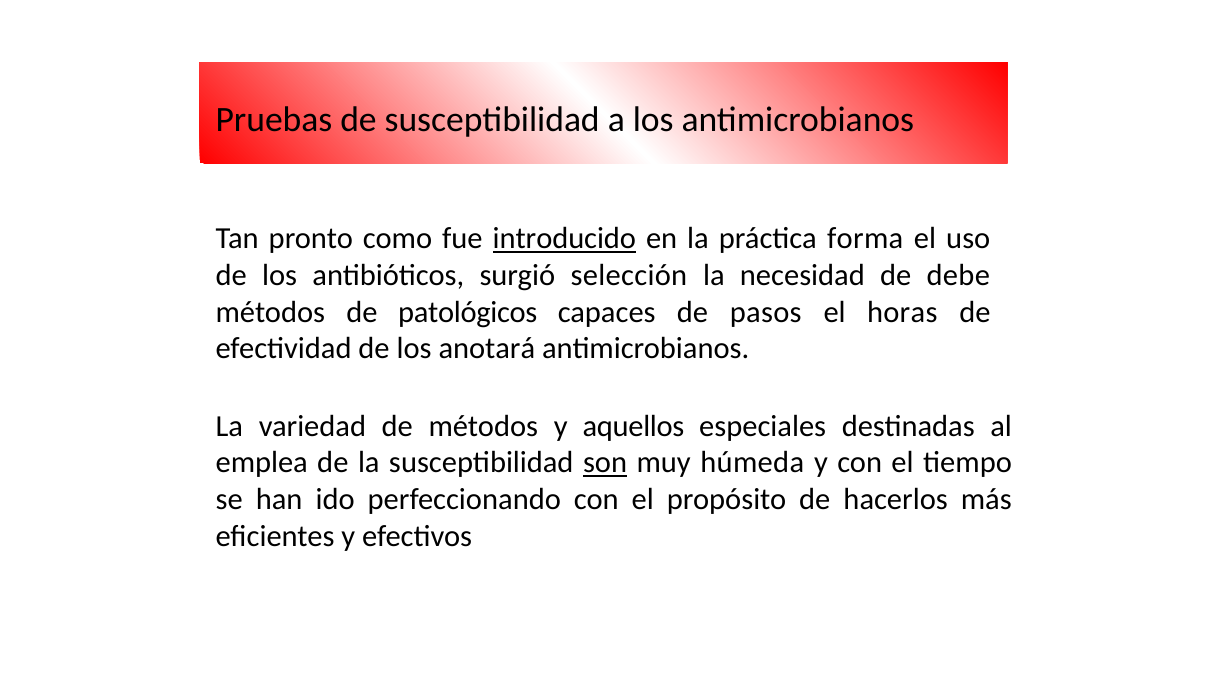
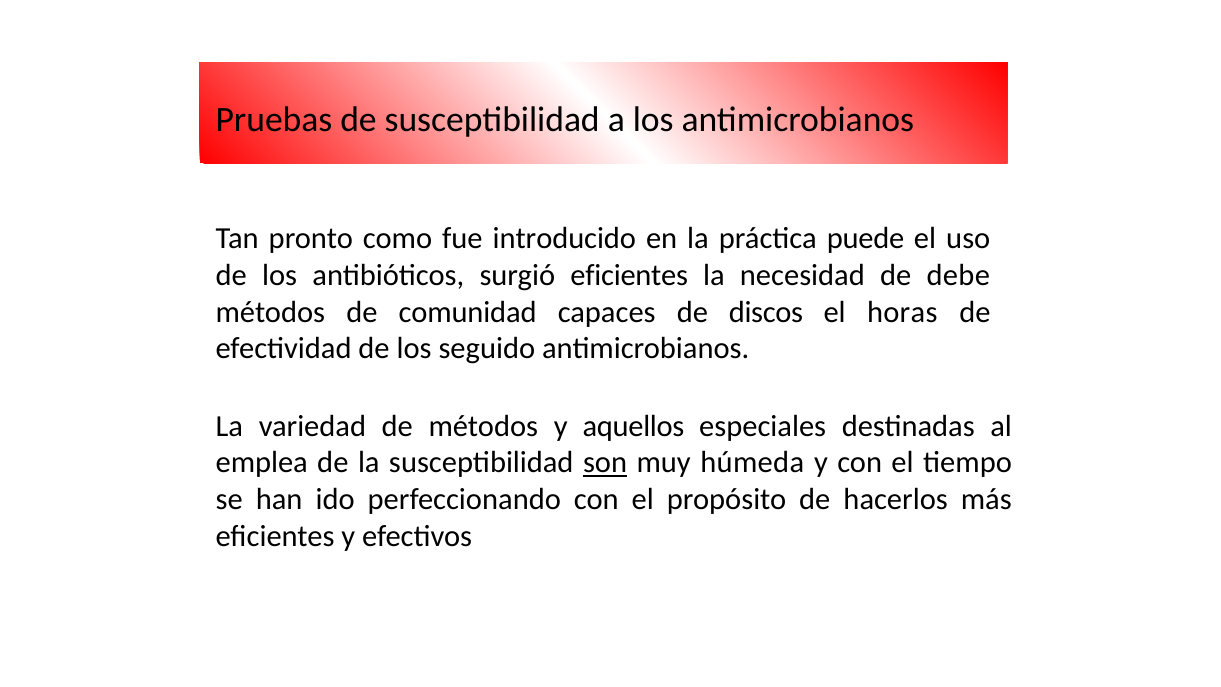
introducido underline: present -> none
forma: forma -> puede
surgió selección: selección -> eficientes
patológicos: patológicos -> comunidad
pasos: pasos -> discos
anotará: anotará -> seguido
